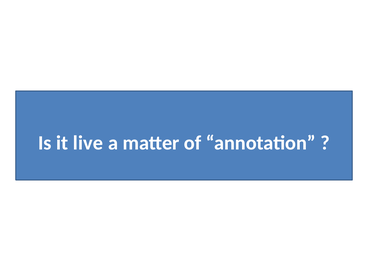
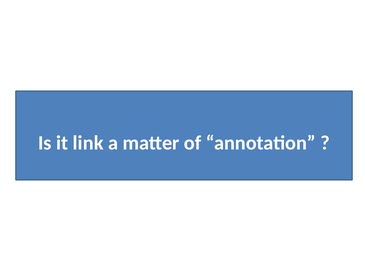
live: live -> link
